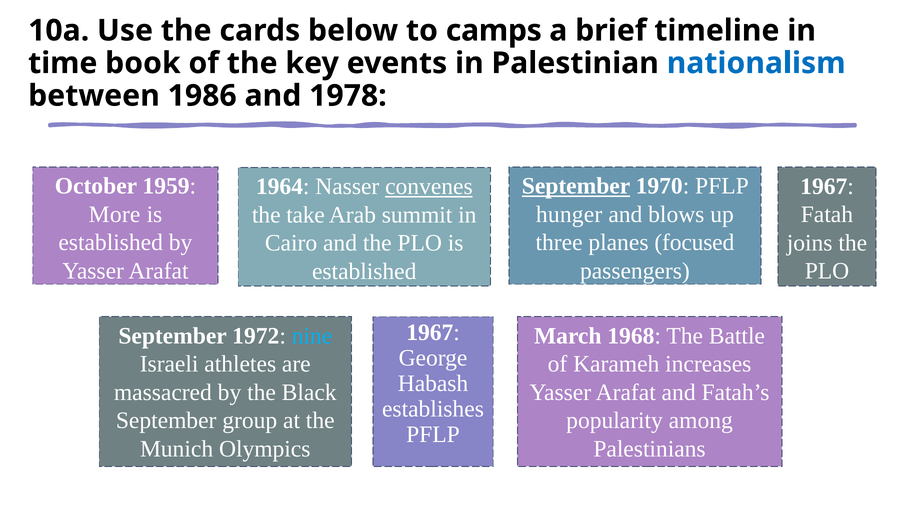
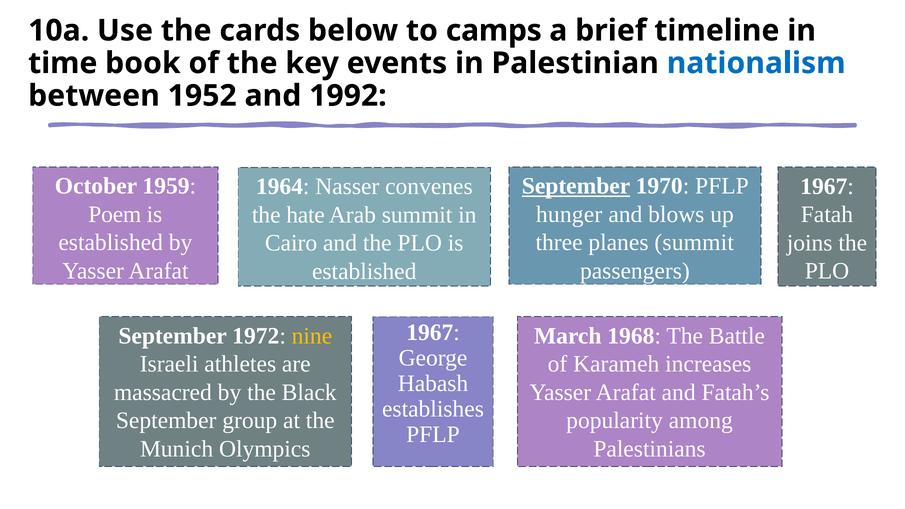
1986: 1986 -> 1952
1978: 1978 -> 1992
convenes underline: present -> none
More: More -> Poem
take: take -> hate
planes focused: focused -> summit
nine colour: light blue -> yellow
